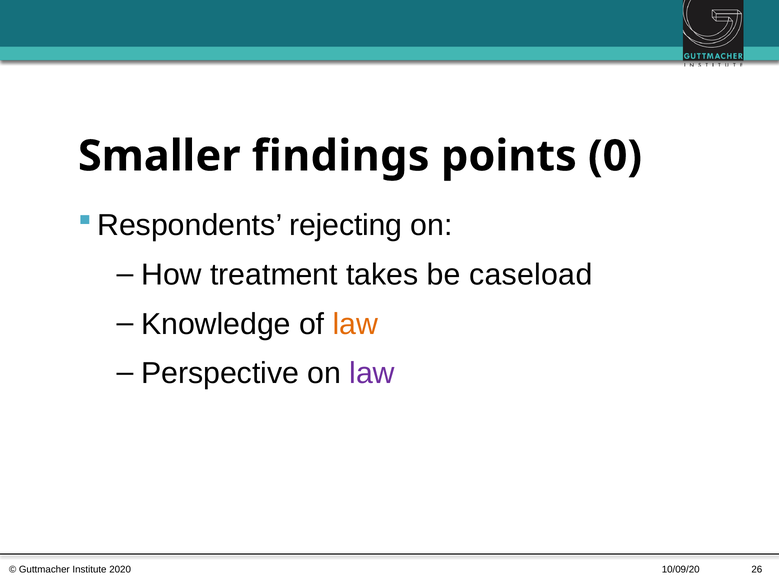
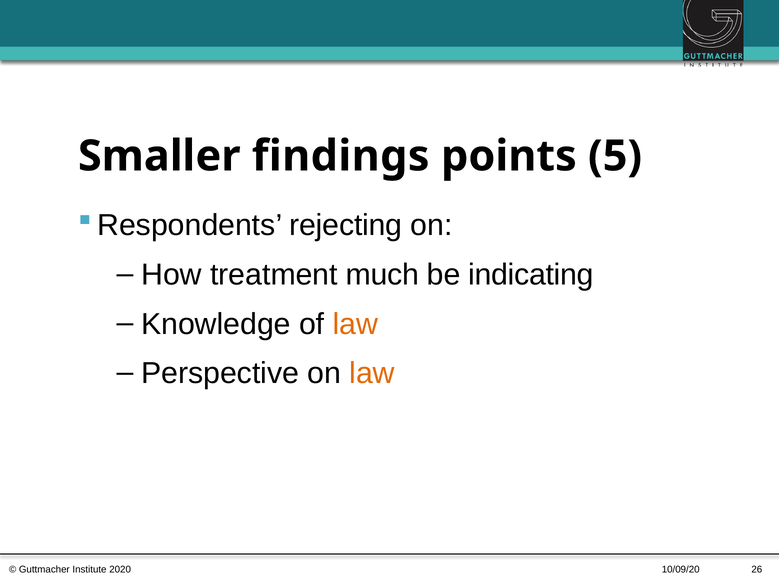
0: 0 -> 5
takes: takes -> much
caseload: caseload -> indicating
law at (372, 374) colour: purple -> orange
